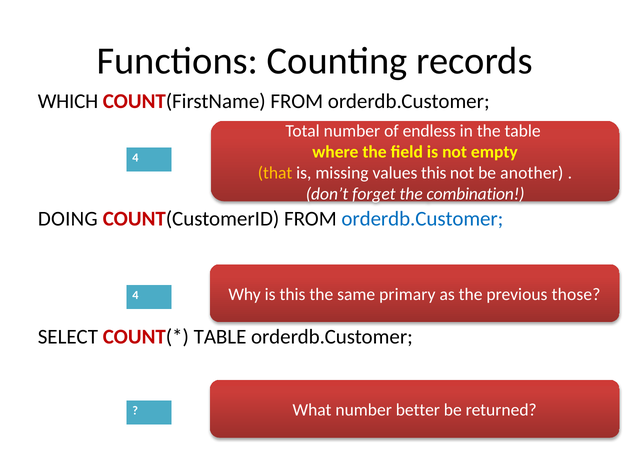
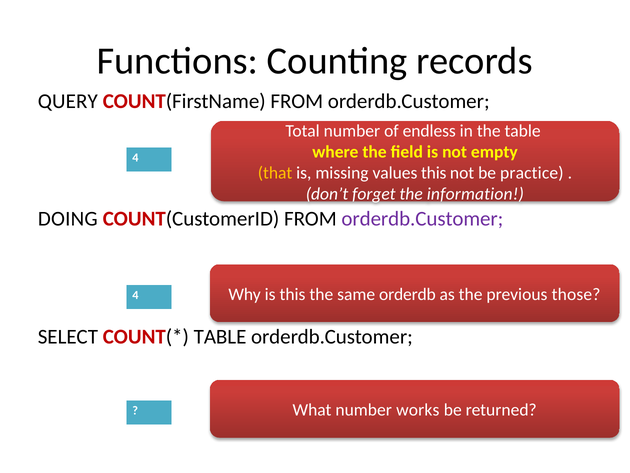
WHICH: WHICH -> QUERY
another: another -> practice
combination: combination -> information
orderdb.Customer at (422, 219) colour: blue -> purple
primary: primary -> orderdb
better: better -> works
